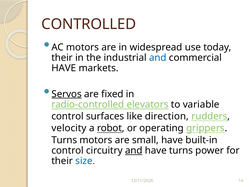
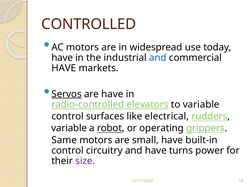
their at (62, 58): their -> have
are fixed: fixed -> have
direction: direction -> electrical
velocity at (69, 128): velocity -> variable
Turns at (64, 140): Turns -> Same
and at (134, 150) underline: present -> none
size colour: blue -> purple
